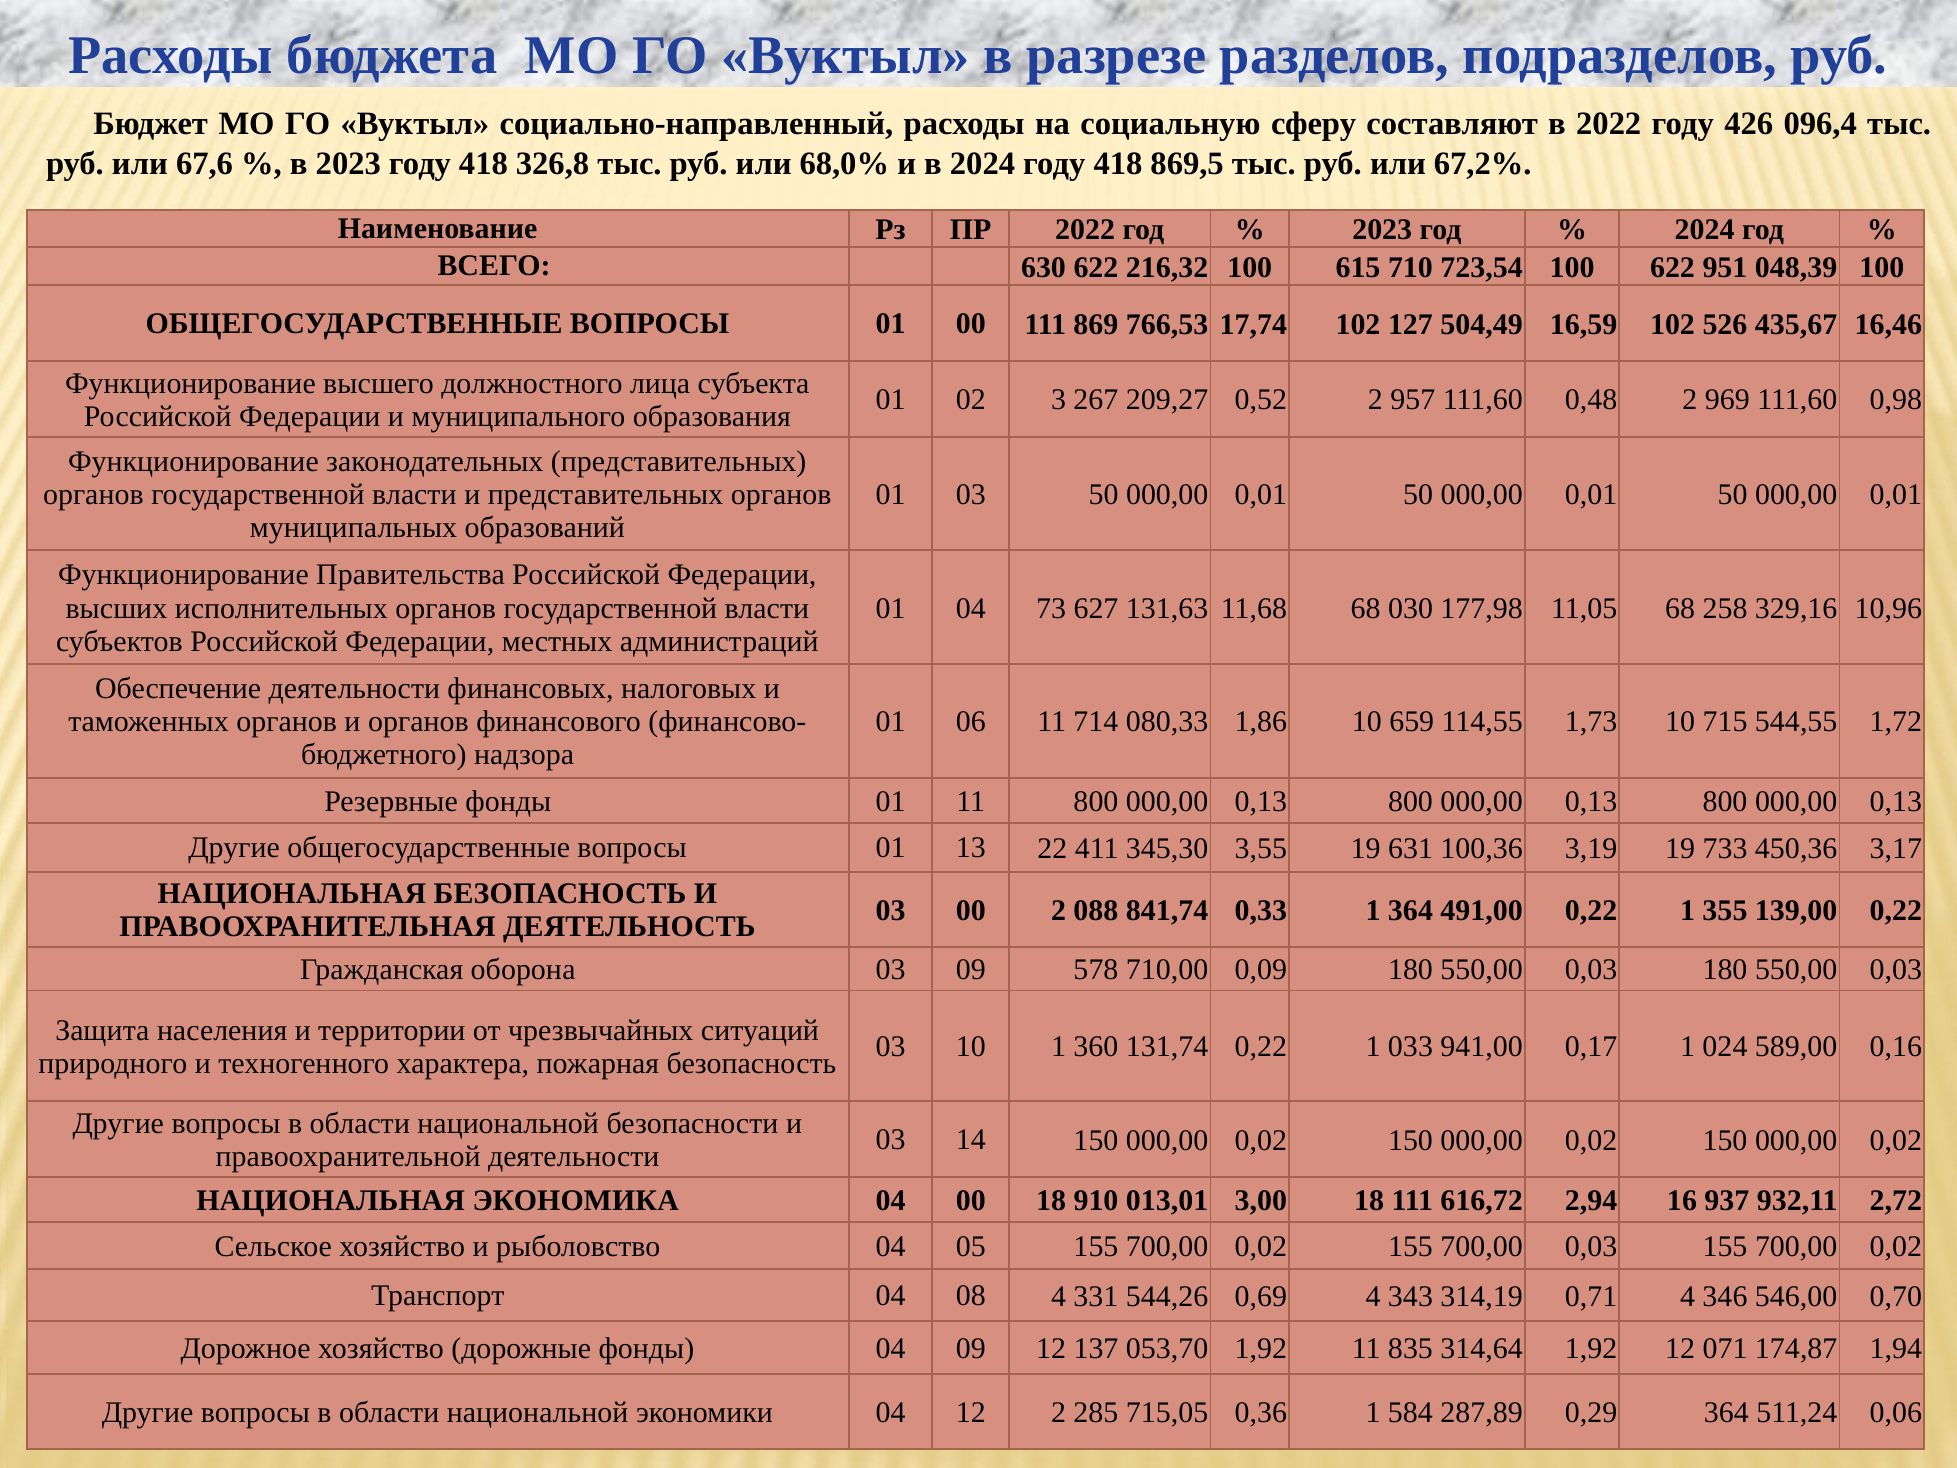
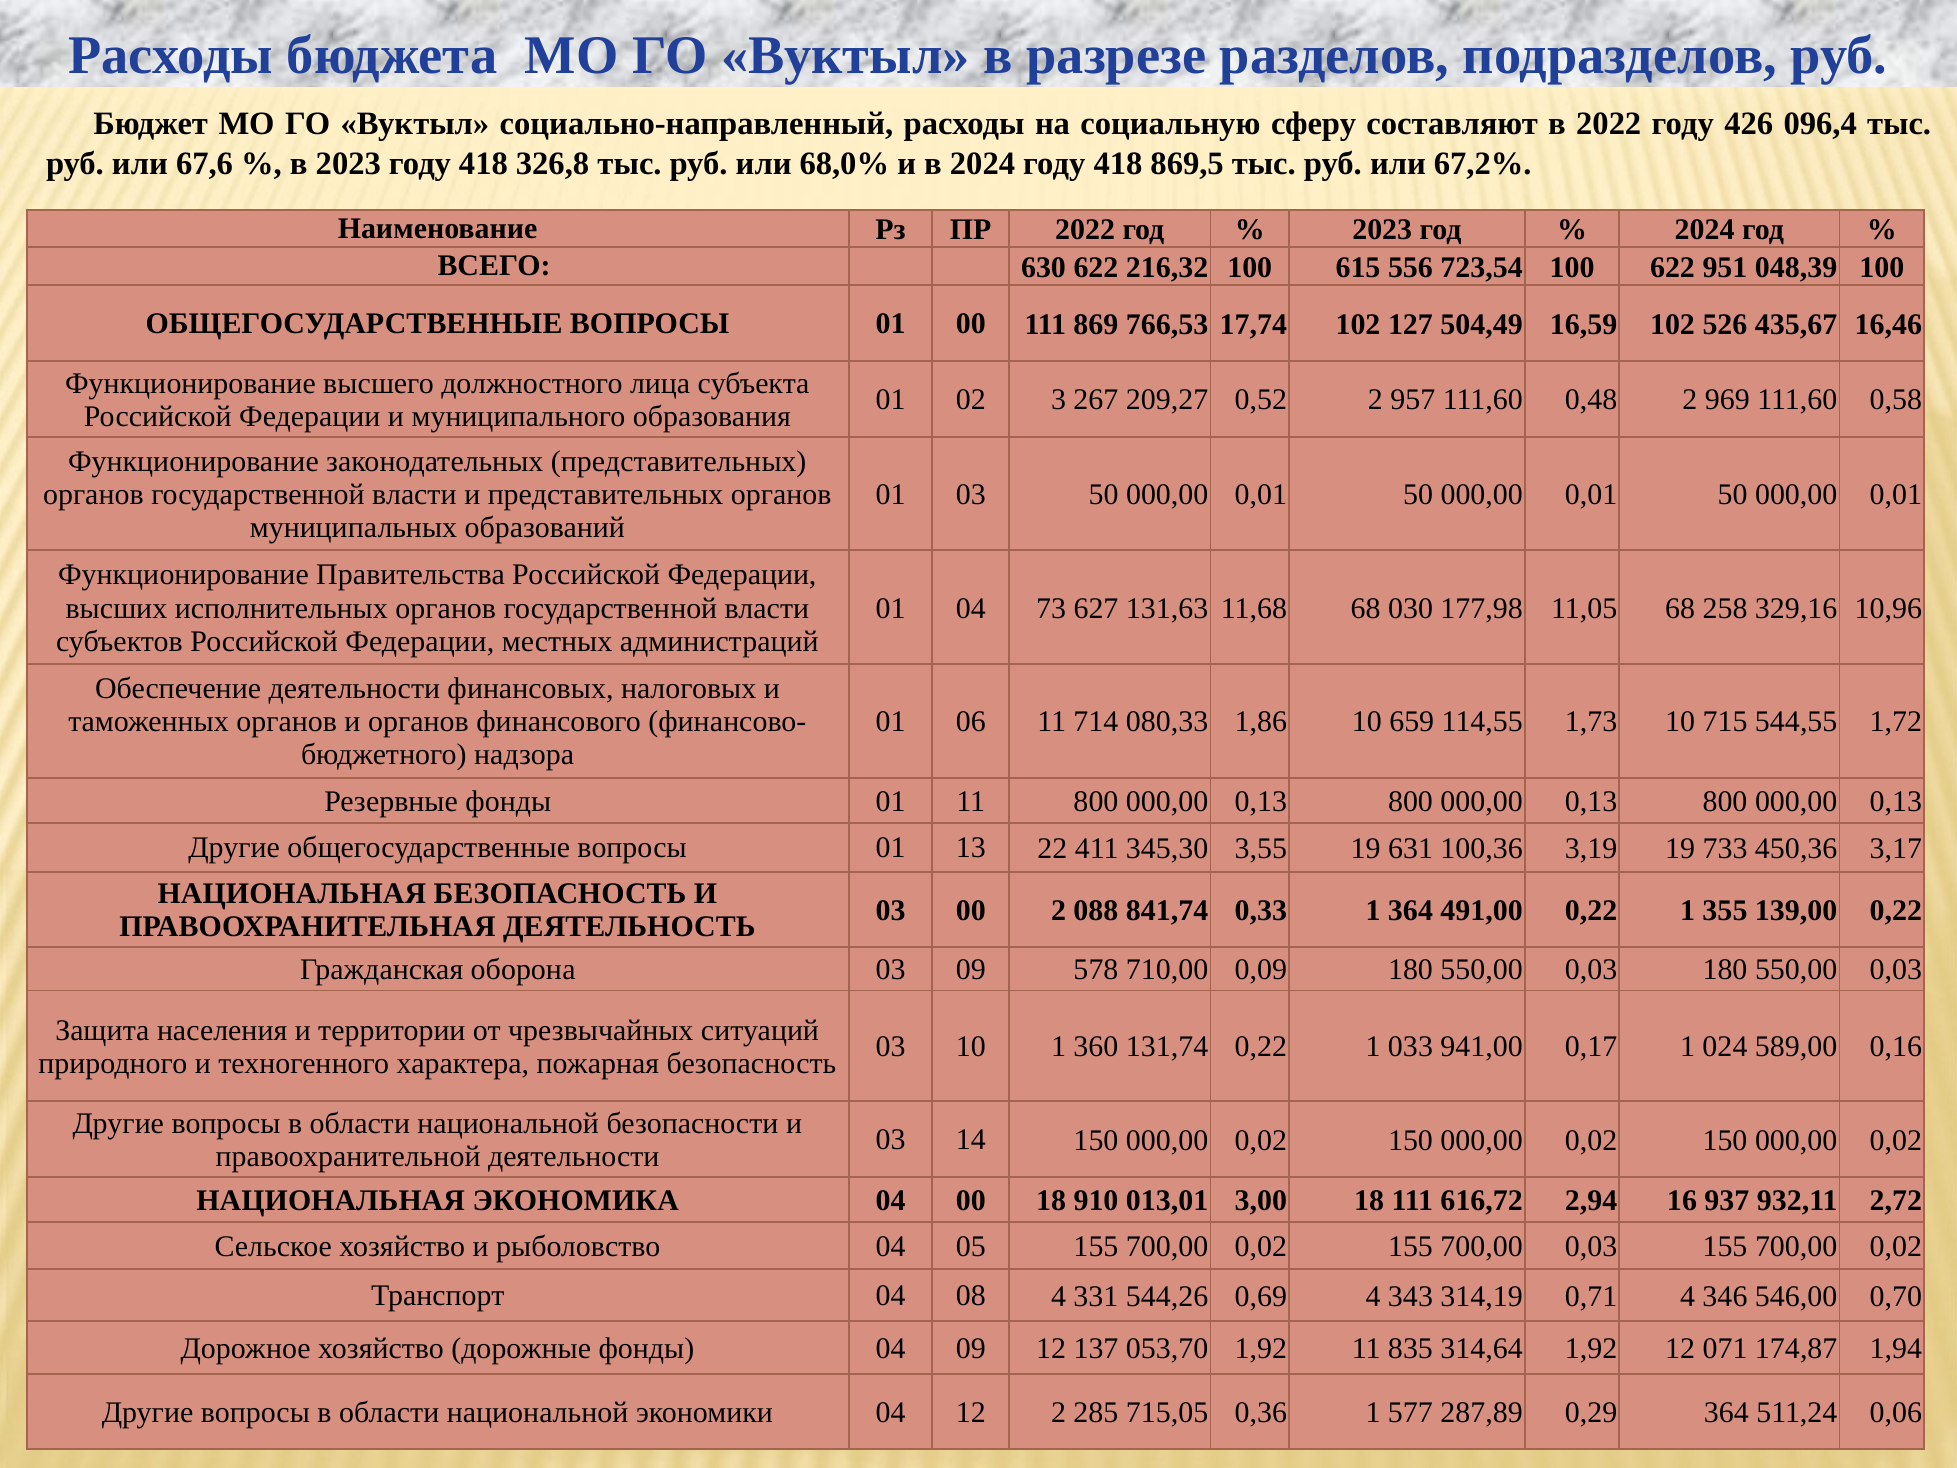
710: 710 -> 556
0,98: 0,98 -> 0,58
584: 584 -> 577
